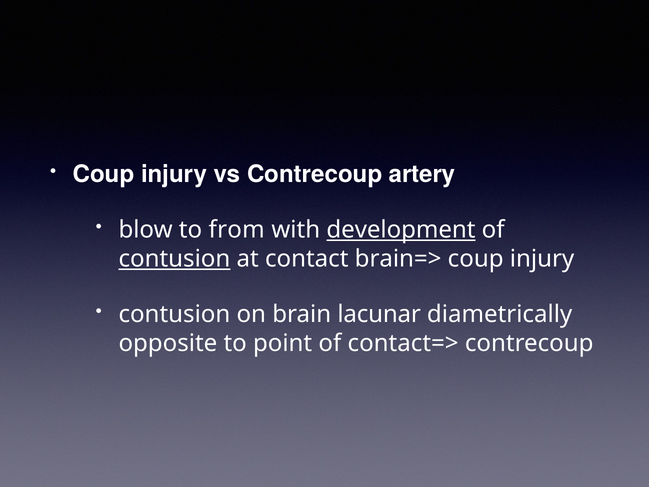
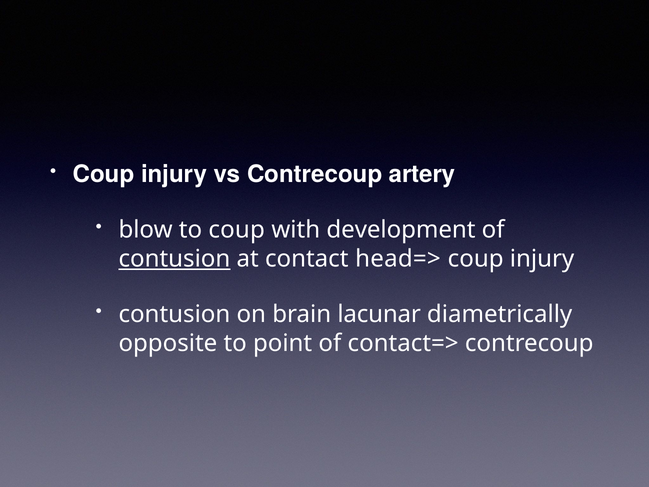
to from: from -> coup
development underline: present -> none
brain=>: brain=> -> head=>
